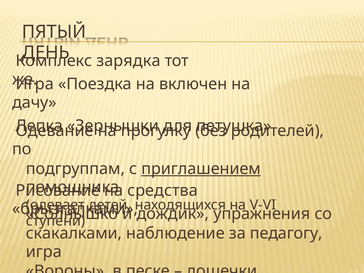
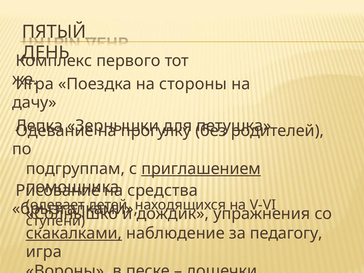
зарядка: зарядка -> первого
включен: включен -> стороны
скакалками underline: none -> present
